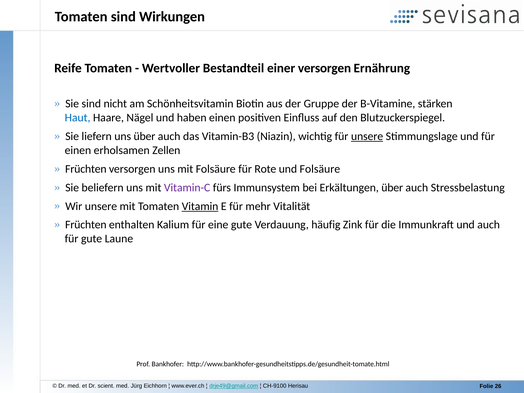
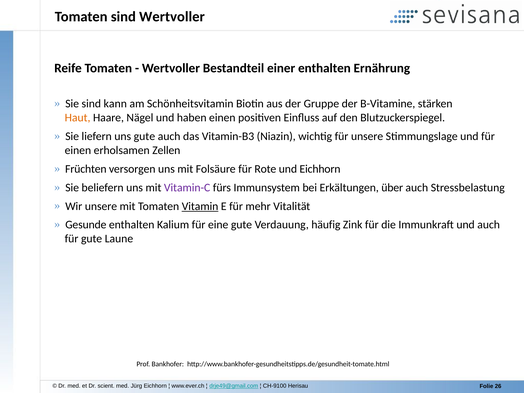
sind Wirkungen: Wirkungen -> Wertvoller
einer versorgen: versorgen -> enthalten
nicht: nicht -> kann
Haut colour: blue -> orange
uns über: über -> gute
unsere at (367, 136) underline: present -> none
und Folsäure: Folsäure -> Eichhorn
Früchten at (86, 225): Früchten -> Gesunde
